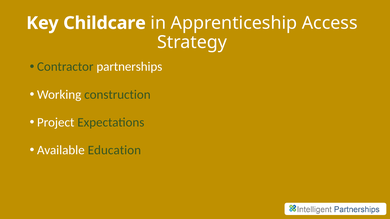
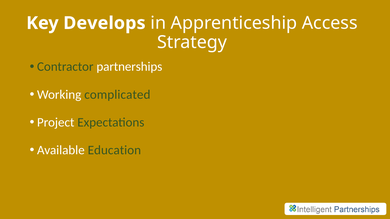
Childcare: Childcare -> Develops
construction: construction -> complicated
